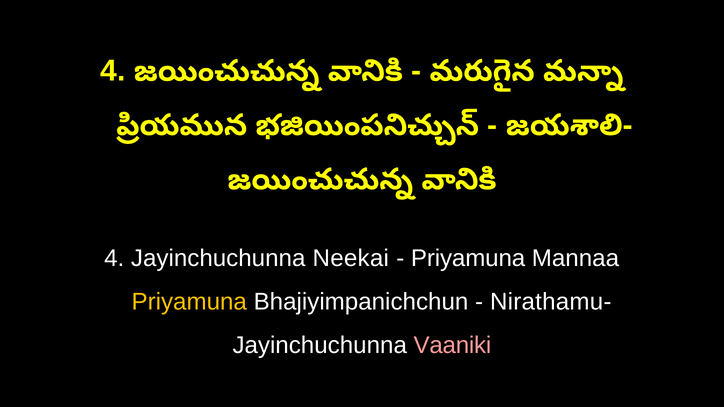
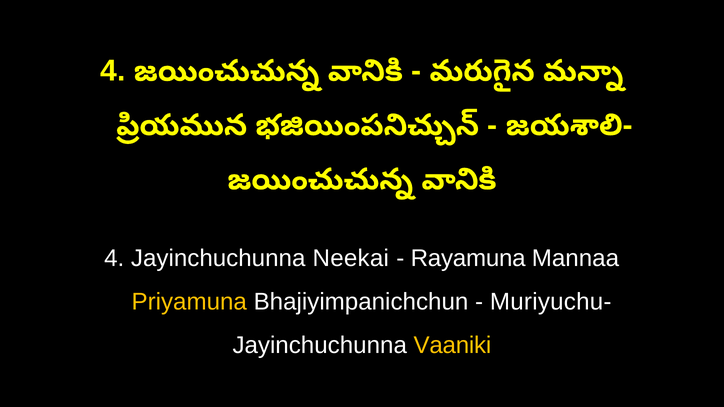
Priyamuna at (468, 259): Priyamuna -> Rayamuna
Nirathamu-: Nirathamu- -> Muriyuchu-
Vaaniki colour: pink -> yellow
